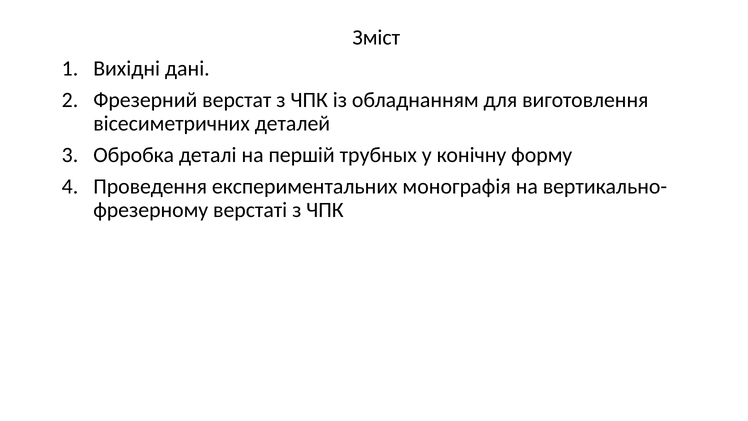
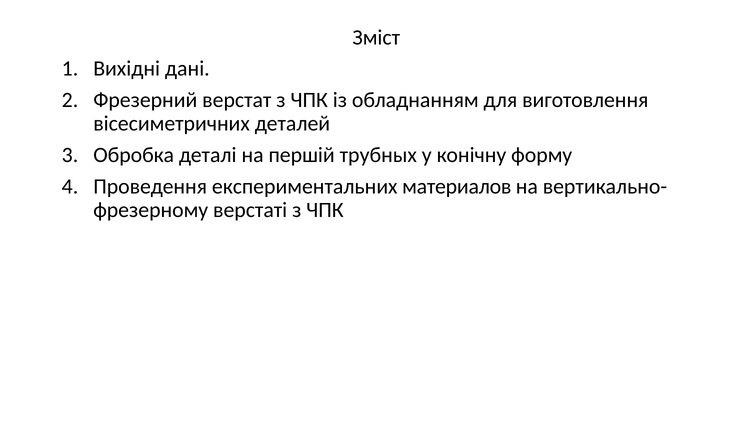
монографія: монографія -> материалов
